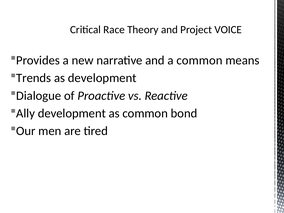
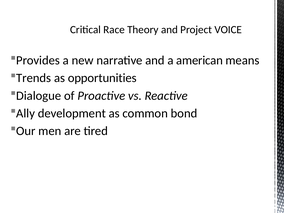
a common: common -> american
as development: development -> opportunities
